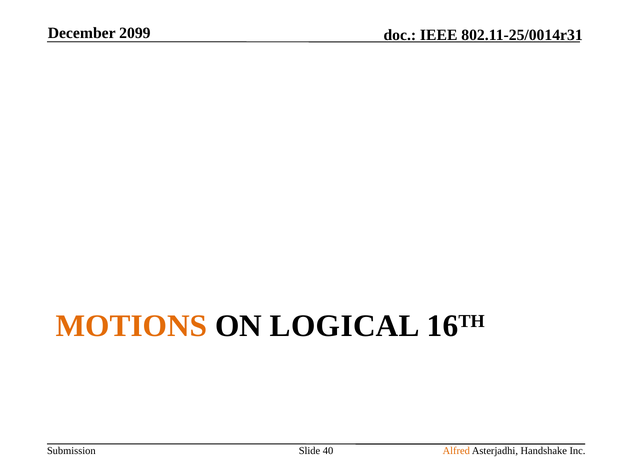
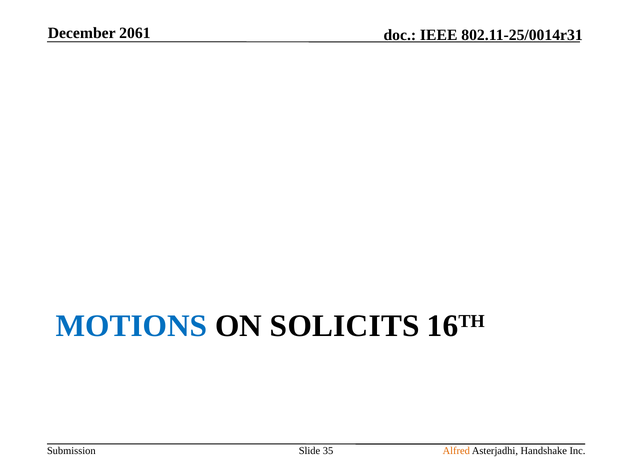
2099: 2099 -> 2061
MOTIONS colour: orange -> blue
LOGICAL: LOGICAL -> SOLICITS
40: 40 -> 35
